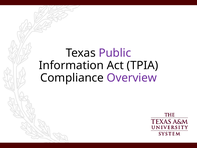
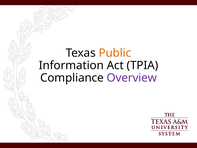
Public colour: purple -> orange
